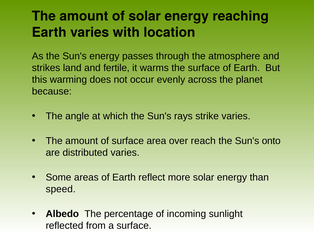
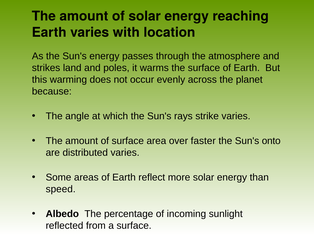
fertile: fertile -> poles
reach: reach -> faster
